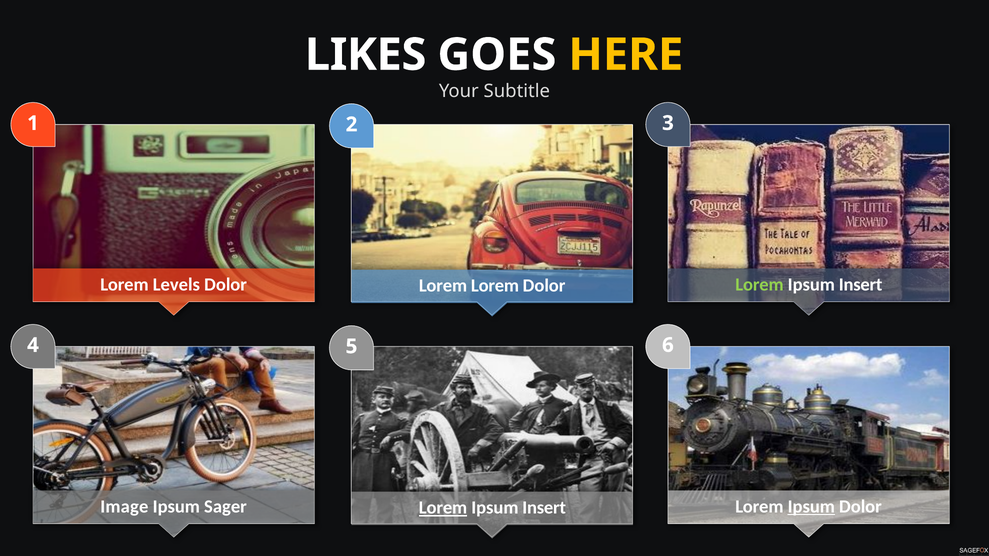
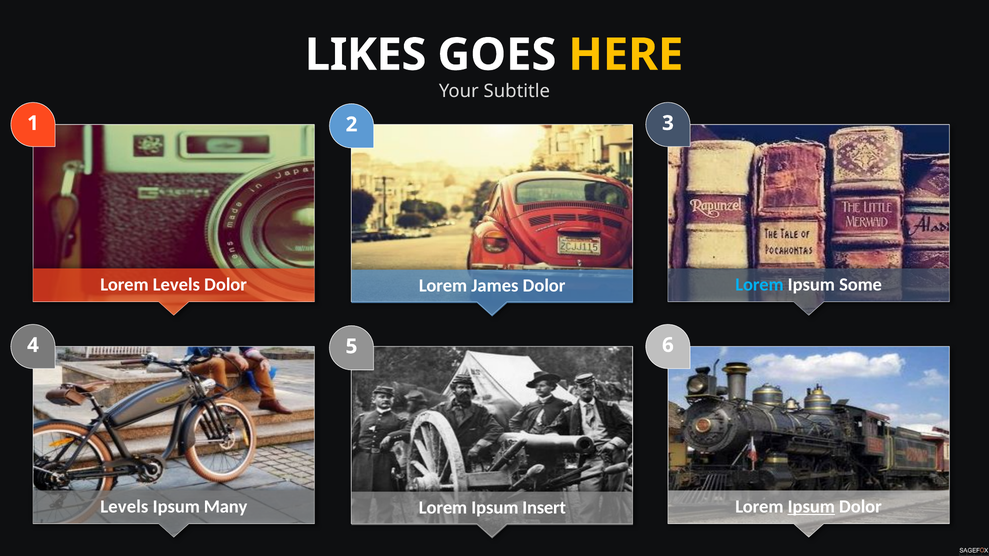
Lorem at (759, 285) colour: light green -> light blue
Insert at (861, 285): Insert -> Some
Lorem Lorem: Lorem -> James
Image at (124, 507): Image -> Levels
Sager: Sager -> Many
Lorem at (443, 508) underline: present -> none
